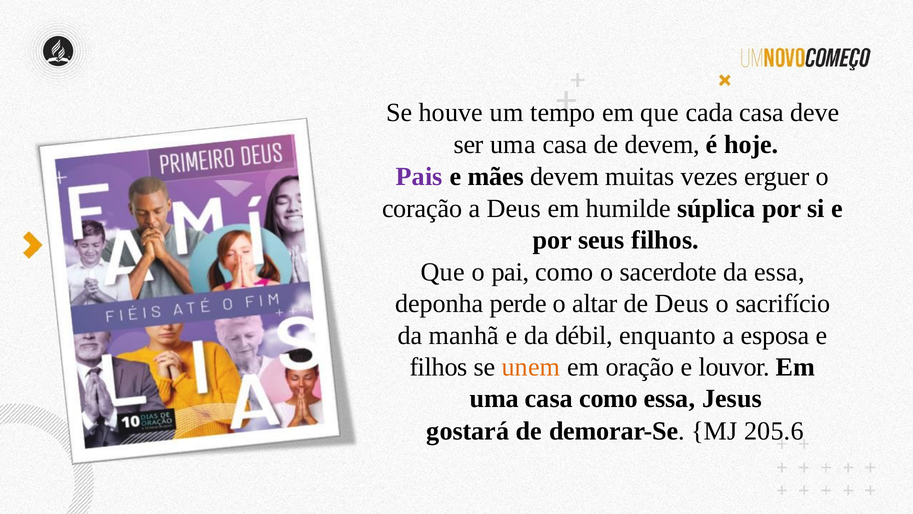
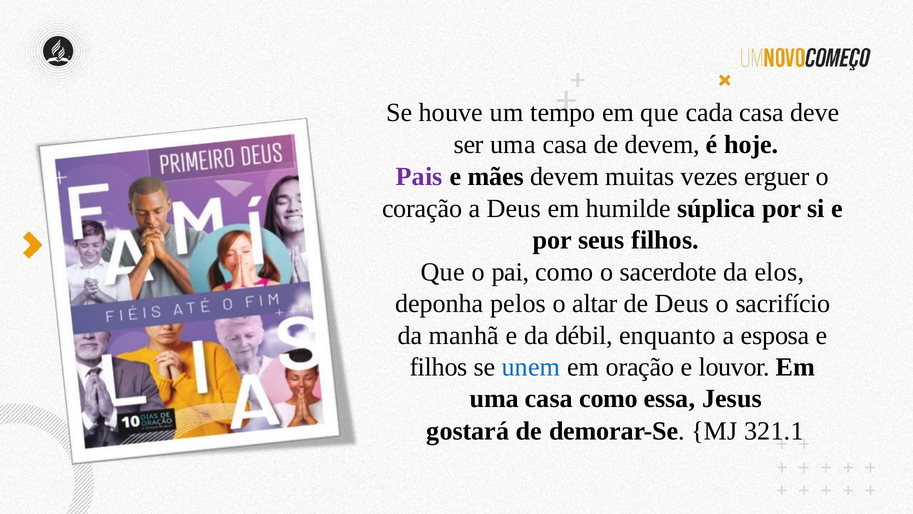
da essa: essa -> elos
perde: perde -> pelos
unem colour: orange -> blue
205.6: 205.6 -> 321.1
